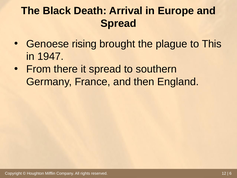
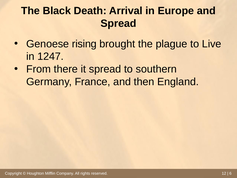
This: This -> Live
1947: 1947 -> 1247
